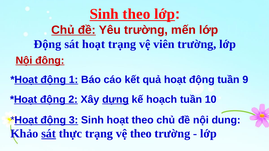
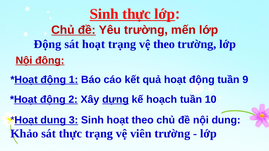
Sinh theo: theo -> thực
vệ viên: viên -> theo
động at (53, 120): động -> dung
sát at (49, 134) underline: present -> none
vệ theo: theo -> viên
